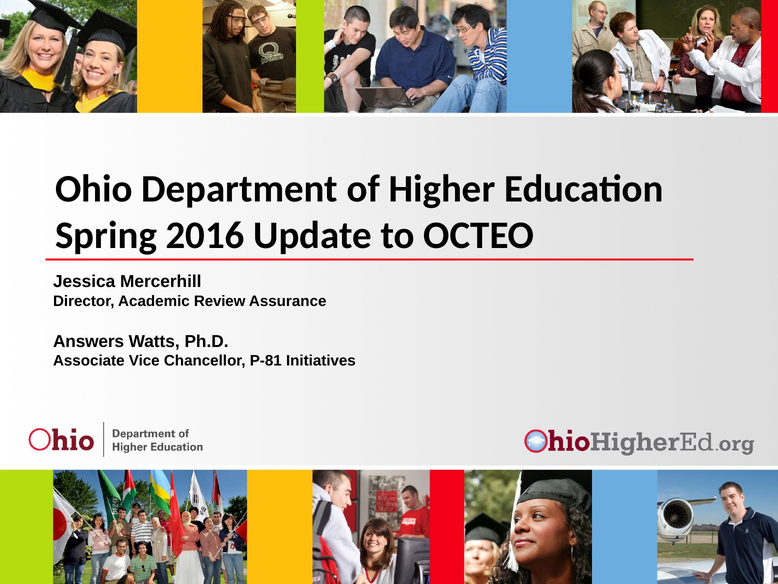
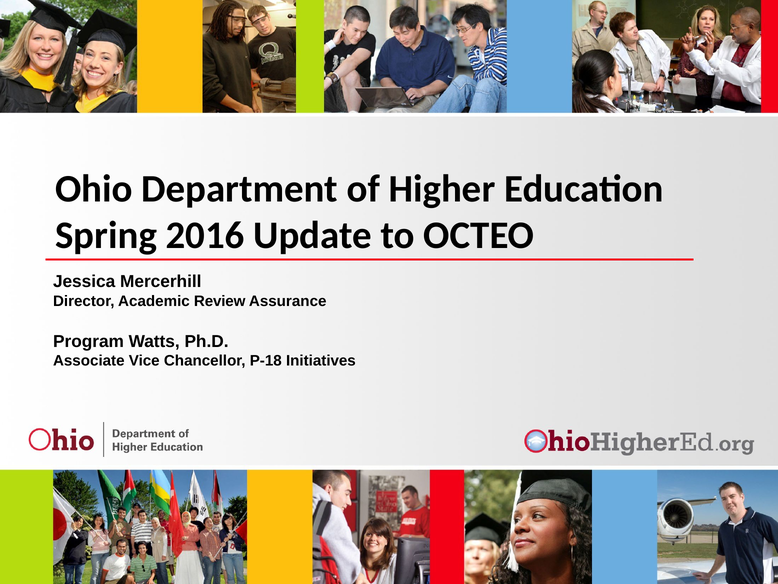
Answers: Answers -> Program
P-81: P-81 -> P-18
